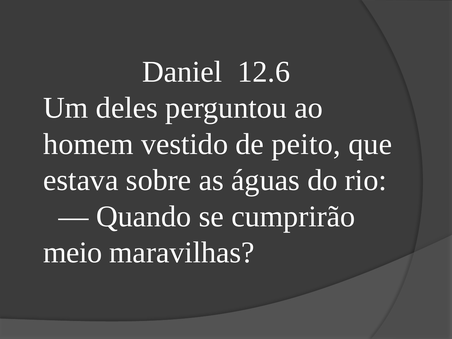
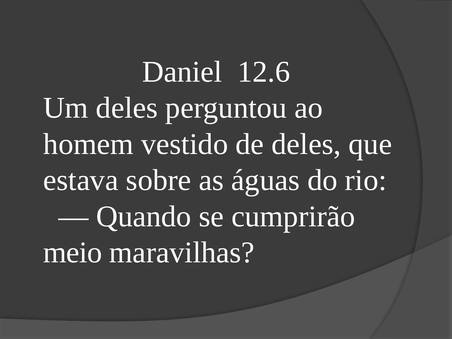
de peito: peito -> deles
